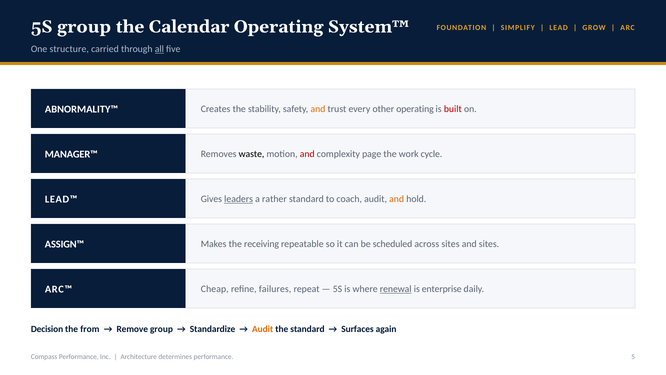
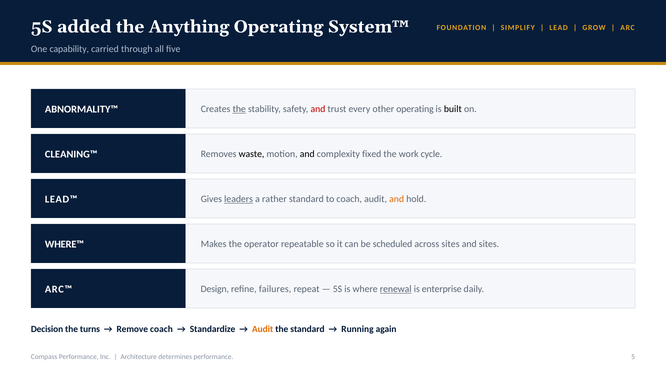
5S group: group -> added
Calendar: Calendar -> Anything
structure: structure -> capability
all underline: present -> none
the at (239, 109) underline: none -> present
and at (318, 109) colour: orange -> red
built colour: red -> black
MANAGER™: MANAGER™ -> CLEANING™
and at (307, 154) colour: red -> black
page: page -> fixed
ASSIGN™: ASSIGN™ -> WHERE™
receiving: receiving -> operator
Cheap: Cheap -> Design
from: from -> turns
Remove group: group -> coach
Surfaces: Surfaces -> Running
